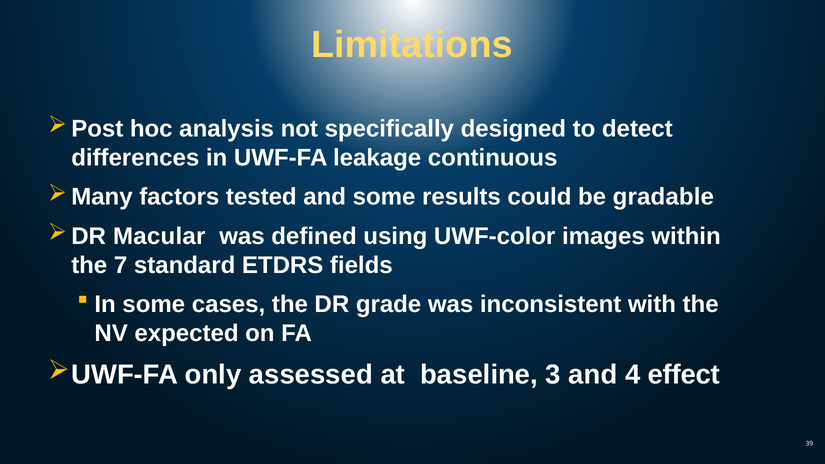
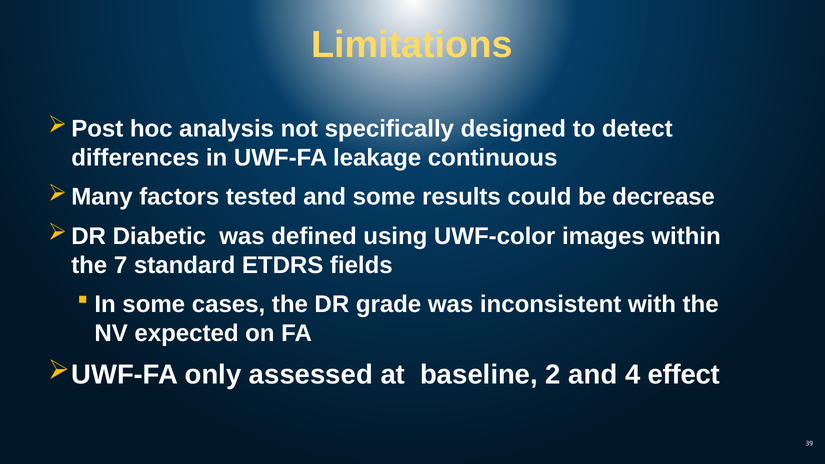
gradable: gradable -> decrease
Macular: Macular -> Diabetic
3: 3 -> 2
